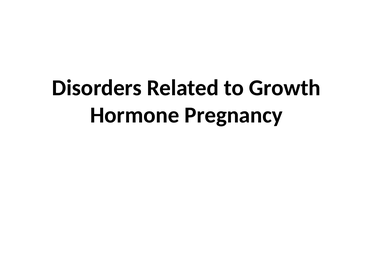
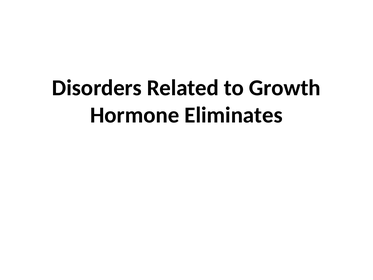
Pregnancy: Pregnancy -> Eliminates
